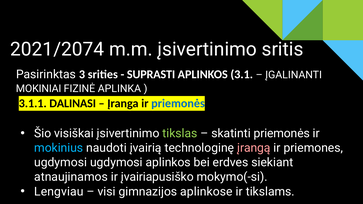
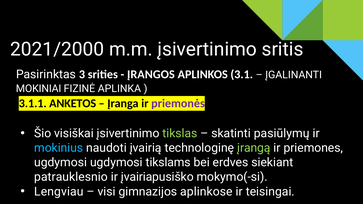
2021/2074: 2021/2074 -> 2021/2000
SUPRASTI: SUPRASTI -> ĮRANGOS
DALINASI: DALINASI -> ANKETOS
priemonės at (178, 104) colour: blue -> purple
skatinti priemonės: priemonės -> pasiūlymų
įrangą colour: pink -> light green
ugdymosi aplinkos: aplinkos -> tikslams
atnaujinamos: atnaujinamos -> patrauklesnio
tikslams: tikslams -> teisingai
